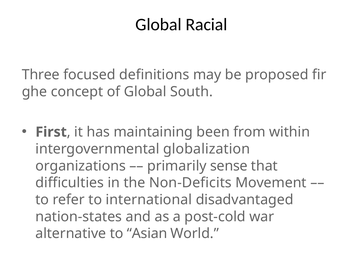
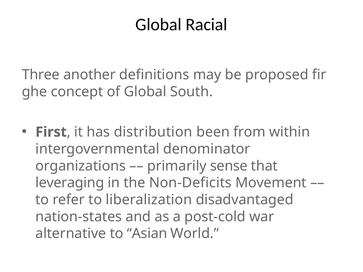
focused: focused -> another
maintaining: maintaining -> distribution
globalization: globalization -> denominator
difficulties: difficulties -> leveraging
international: international -> liberalization
